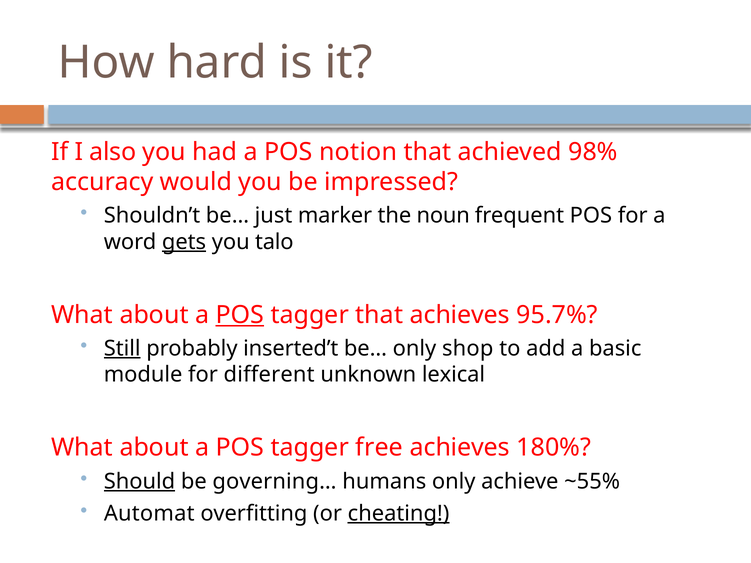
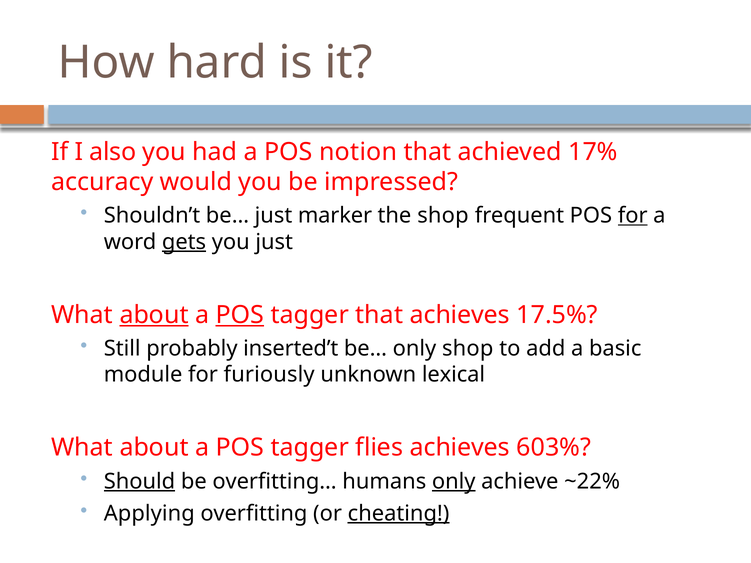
98%: 98% -> 17%
the noun: noun -> shop
for at (633, 216) underline: none -> present
you talo: talo -> just
about at (154, 315) underline: none -> present
95.7%: 95.7% -> 17.5%
Still underline: present -> none
different: different -> furiously
free: free -> flies
180%: 180% -> 603%
governing…: governing… -> overfitting…
only at (454, 482) underline: none -> present
~55%: ~55% -> ~22%
Automat: Automat -> Applying
